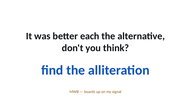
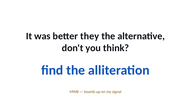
each: each -> they
